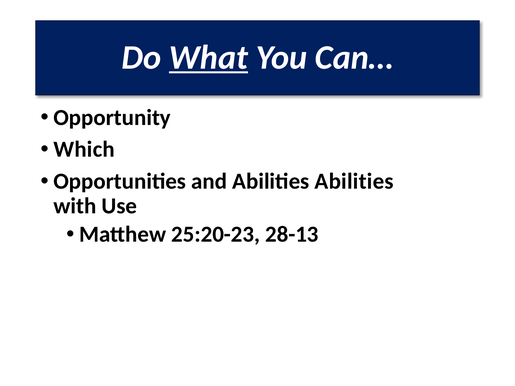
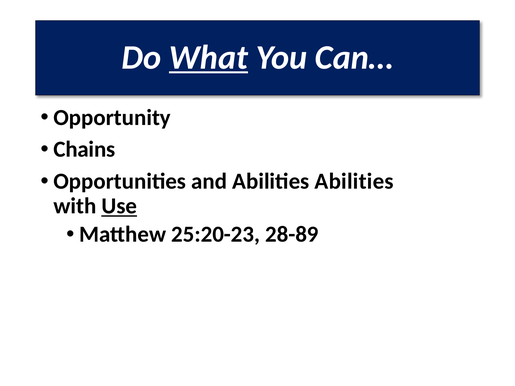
Which: Which -> Chains
Use underline: none -> present
28-13: 28-13 -> 28-89
